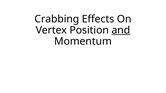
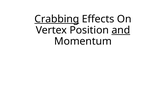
Crabbing underline: none -> present
